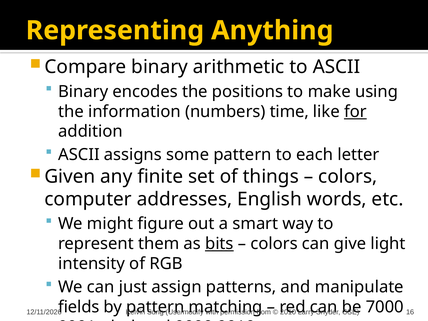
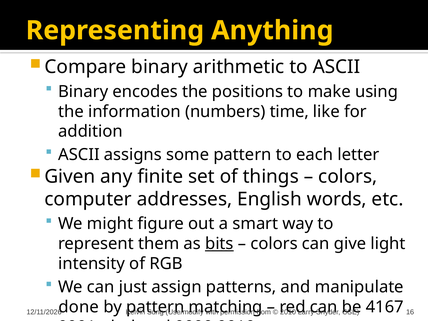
for underline: present -> none
fields: fields -> done
7000: 7000 -> 4167
